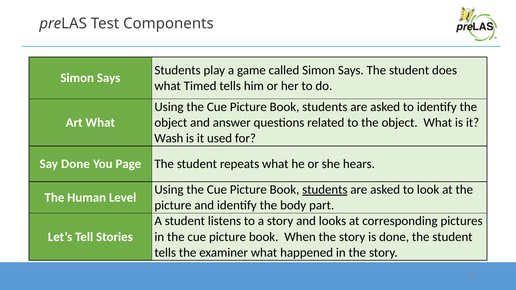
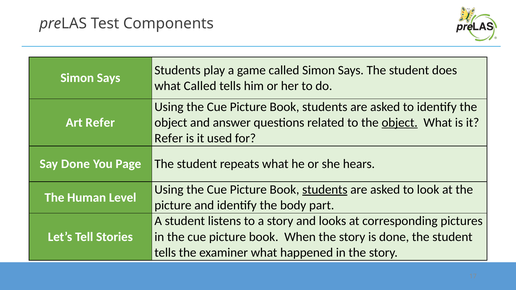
what Timed: Timed -> Called
Art What: What -> Refer
object at (400, 123) underline: none -> present
Wash at (169, 138): Wash -> Refer
